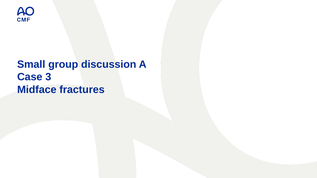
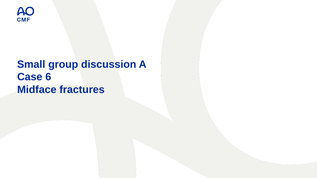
3: 3 -> 6
